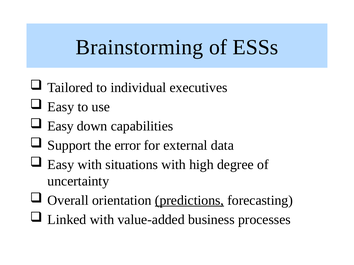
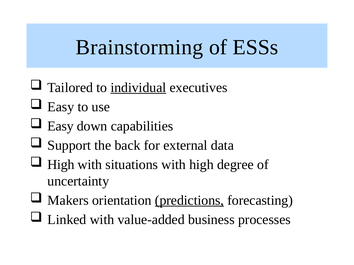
individual underline: none -> present
error: error -> back
Easy at (61, 165): Easy -> High
Overall: Overall -> Makers
